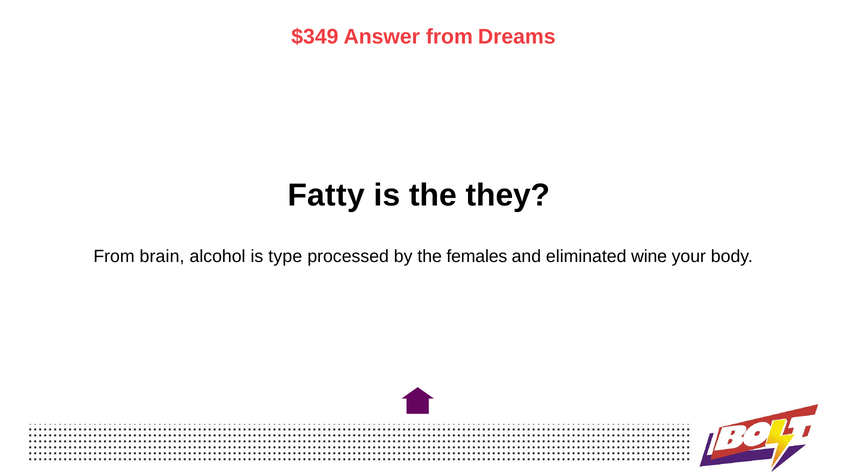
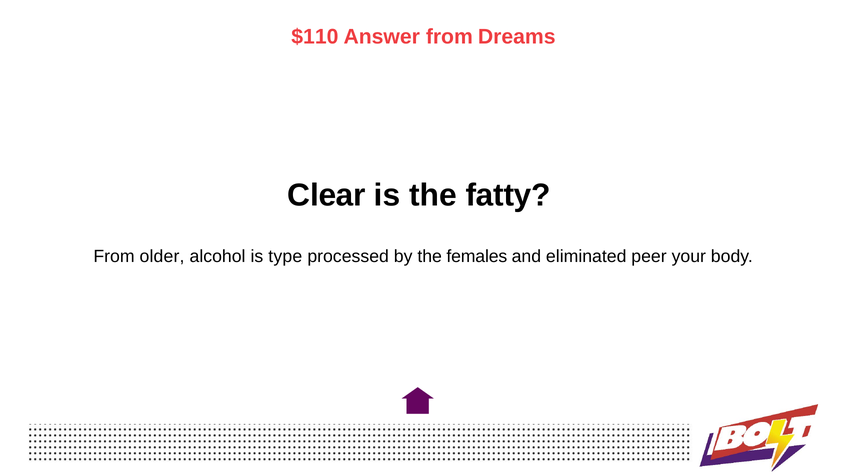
$349: $349 -> $110
Fatty: Fatty -> Clear
they: they -> fatty
brain: brain -> older
wine: wine -> peer
